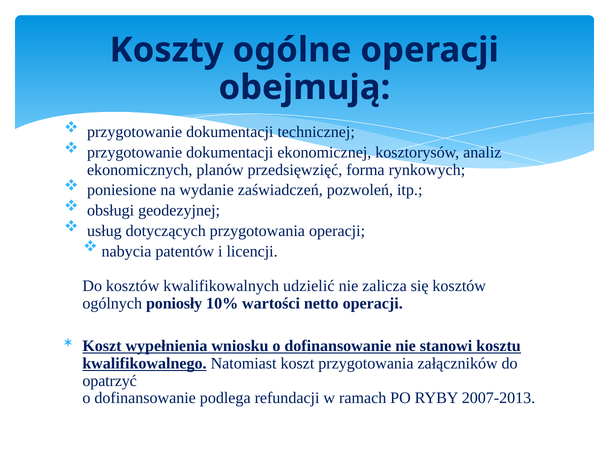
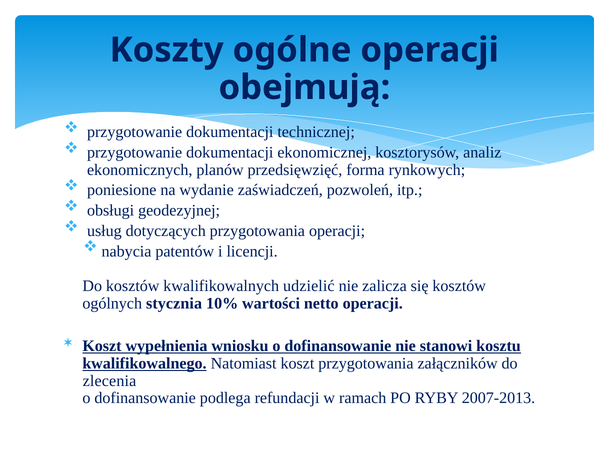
poniosły: poniosły -> stycznia
opatrzyć: opatrzyć -> zlecenia
